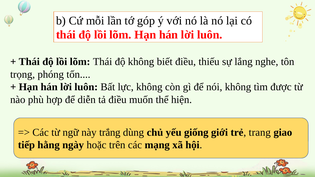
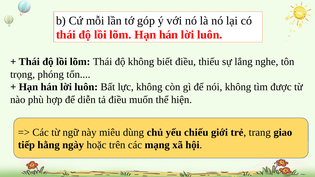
trắng: trắng -> miêu
giống: giống -> chiếu
